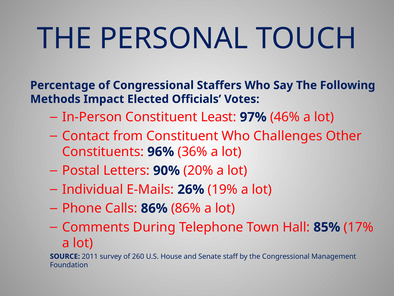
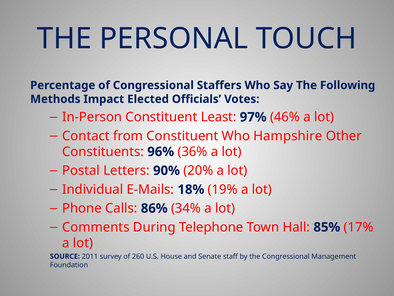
Challenges: Challenges -> Hampshire
26%: 26% -> 18%
86% 86%: 86% -> 34%
